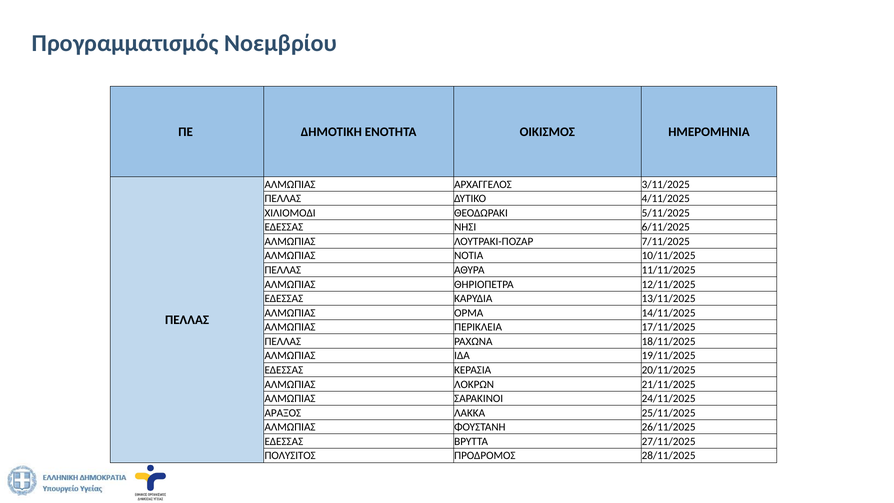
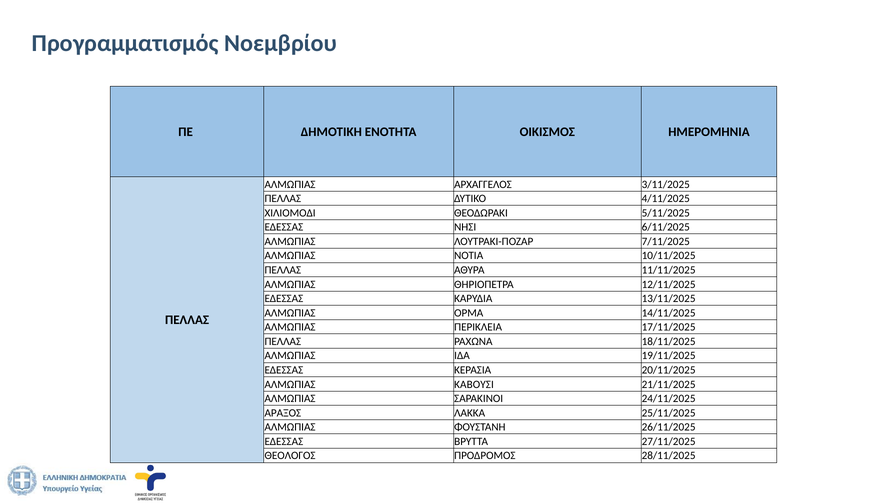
ΛΟΚΡΩΝ: ΛΟΚΡΩΝ -> ΚΑΒΟΥΣΙ
ΠΟΛΥΣΙΤΟΣ: ΠΟΛΥΣΙΤΟΣ -> ΘΕΟΛΟΓΟΣ
